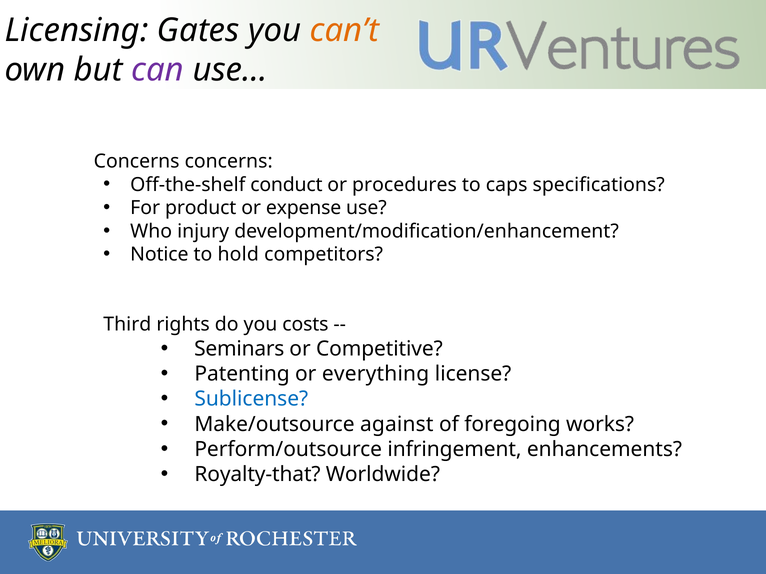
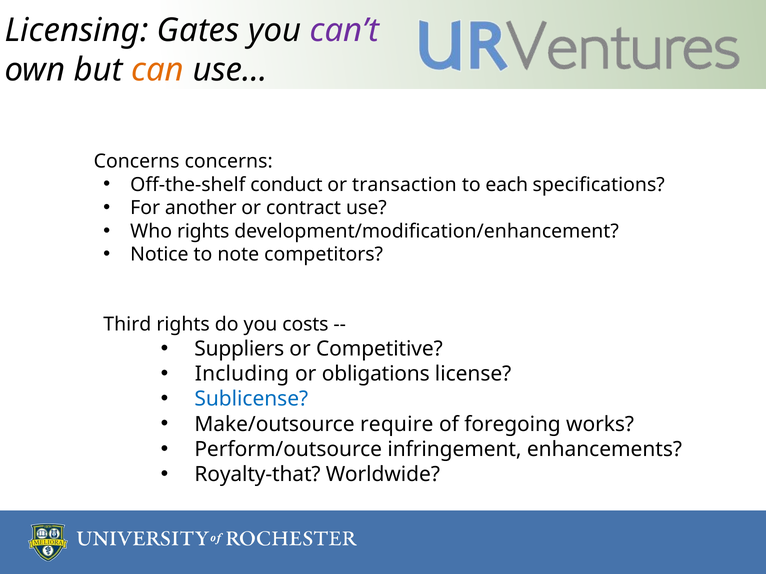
can’t colour: orange -> purple
can colour: purple -> orange
procedures: procedures -> transaction
caps: caps -> each
product: product -> another
expense: expense -> contract
Who injury: injury -> rights
hold: hold -> note
Seminars: Seminars -> Suppliers
Patenting: Patenting -> Including
everything: everything -> obligations
against: against -> require
